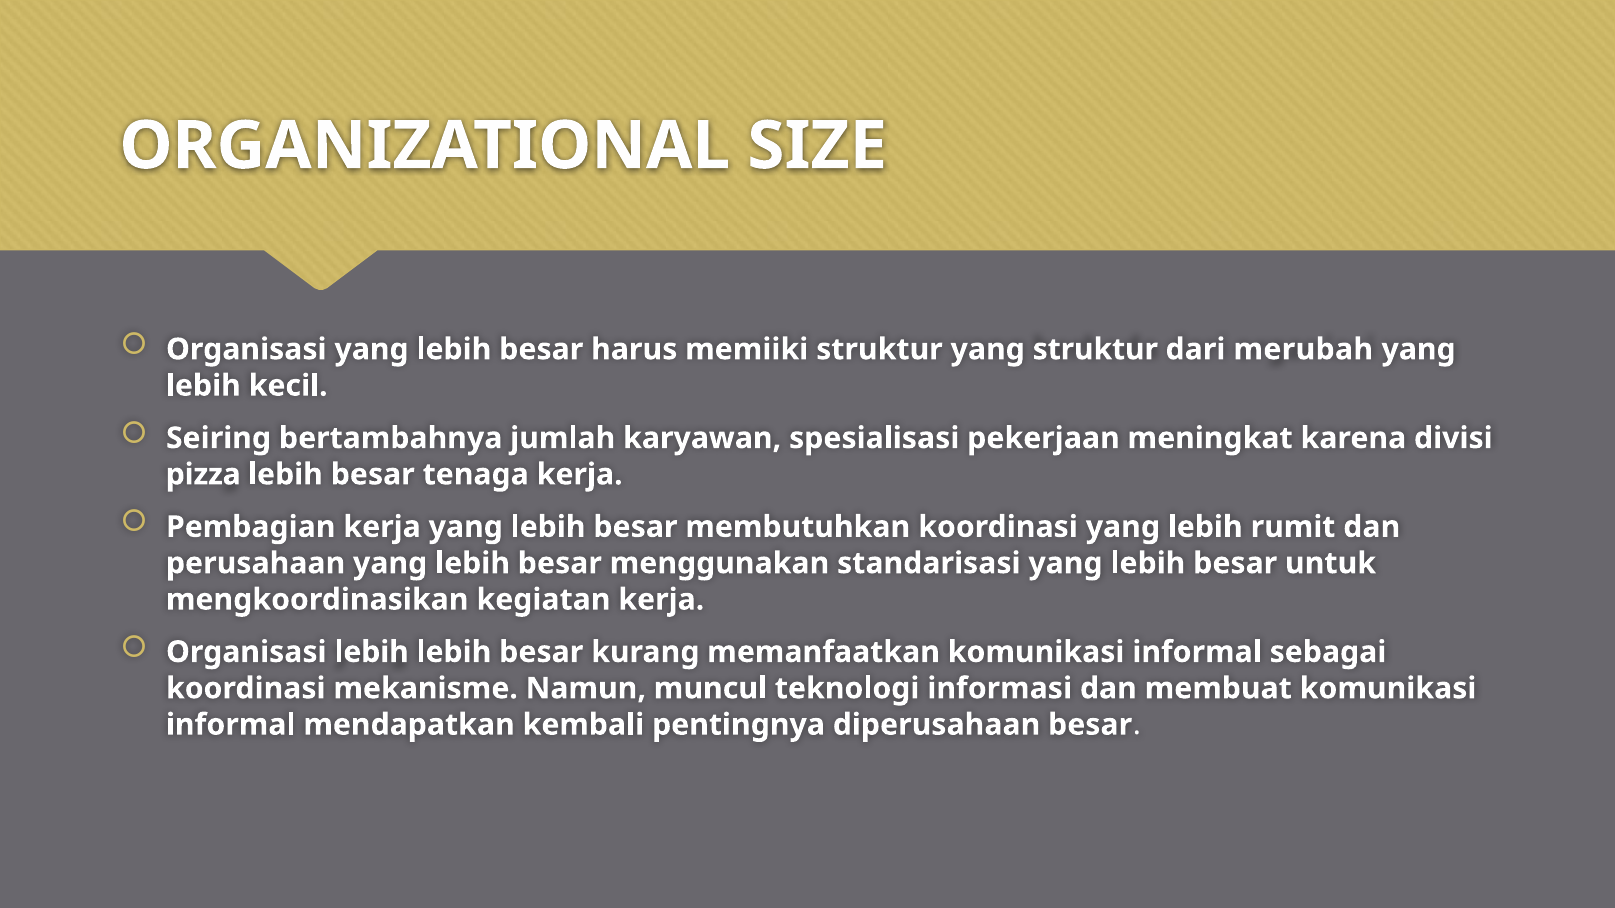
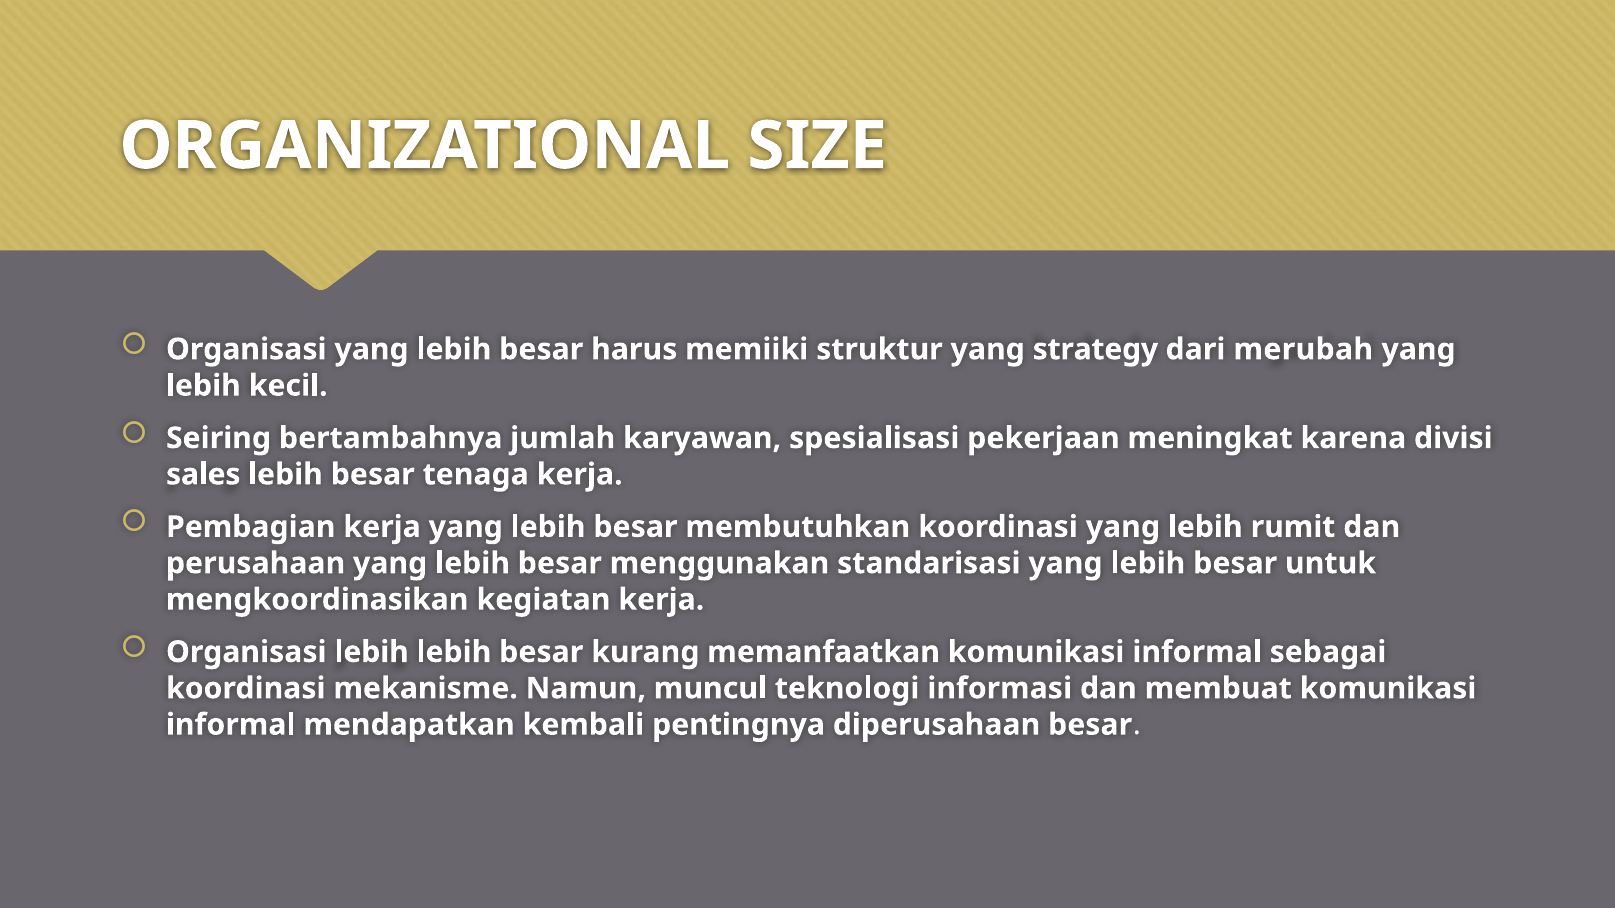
yang struktur: struktur -> strategy
pizza: pizza -> sales
